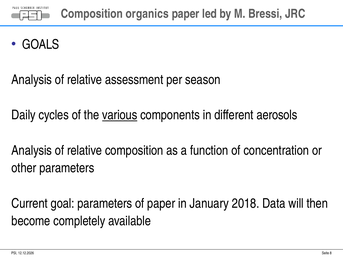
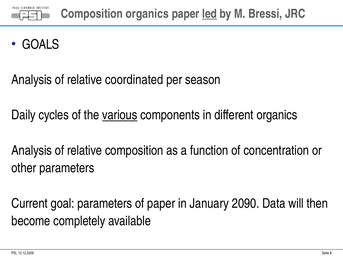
led underline: none -> present
assessment: assessment -> coordinated
different aerosols: aerosols -> organics
2018: 2018 -> 2090
